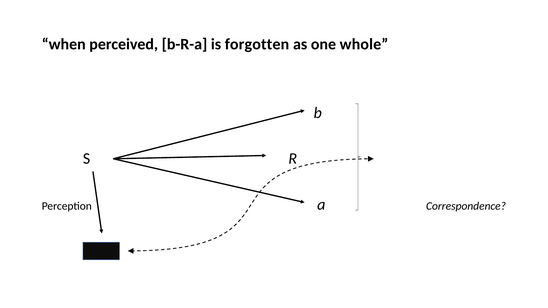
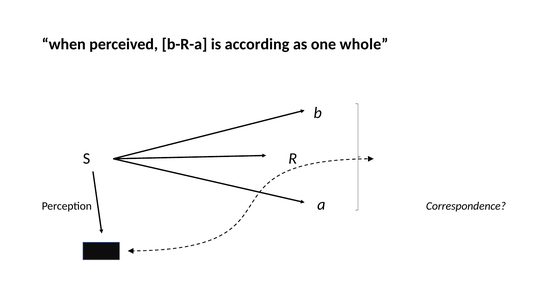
forgotten: forgotten -> according
